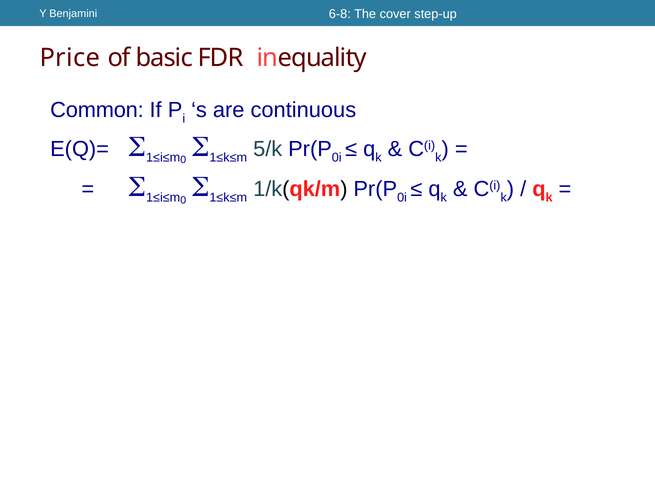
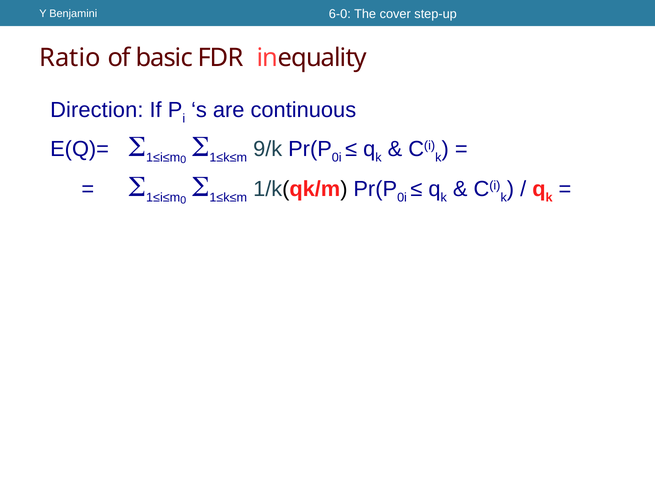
6-8: 6-8 -> 6-0
Price: Price -> Ratio
Common: Common -> Direction
5/k: 5/k -> 9/k
